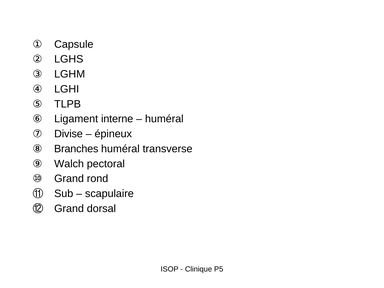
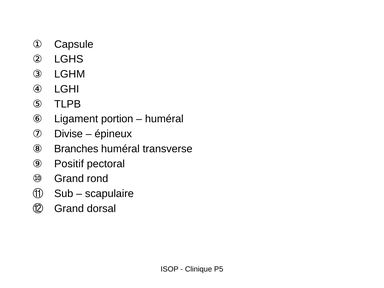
interne: interne -> portion
Walch: Walch -> Positif
